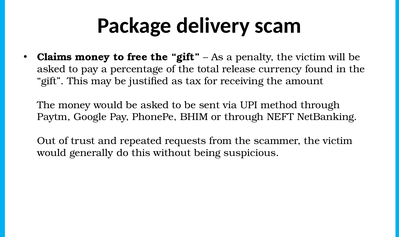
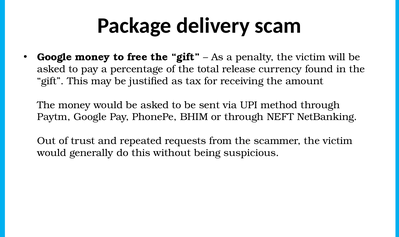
Claims at (55, 57): Claims -> Google
